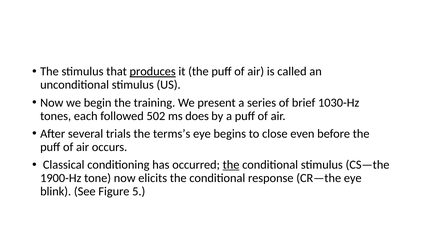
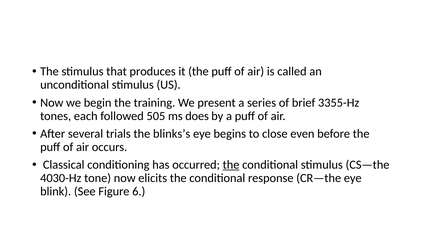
produces underline: present -> none
1030-Hz: 1030-Hz -> 3355-Hz
502: 502 -> 505
terms’s: terms’s -> blinks’s
1900-Hz: 1900-Hz -> 4030-Hz
5: 5 -> 6
